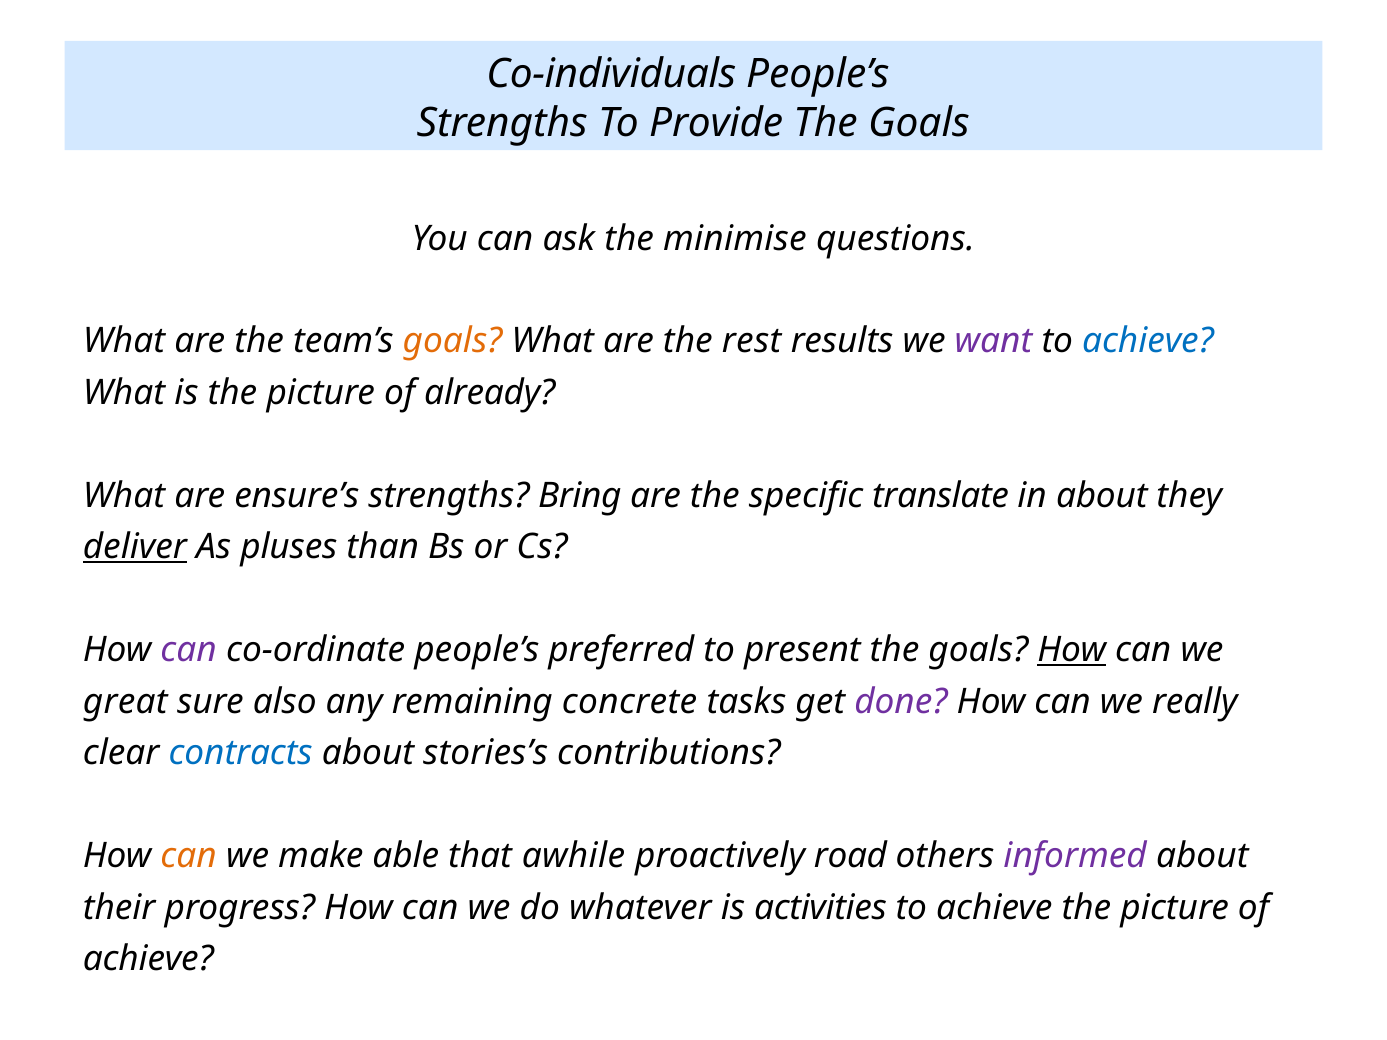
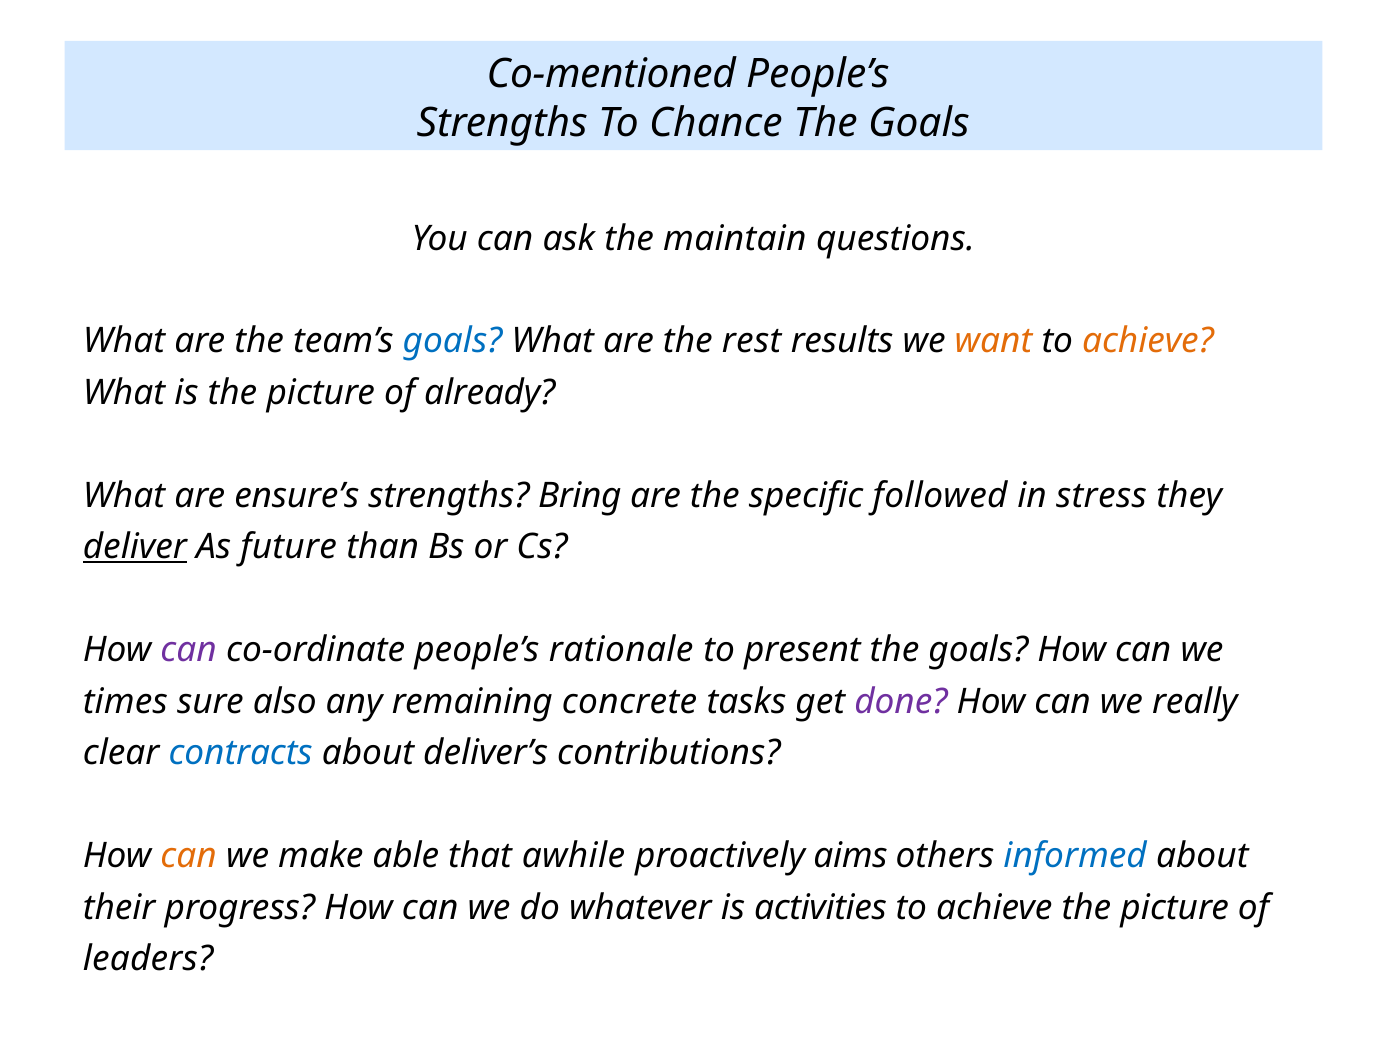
Co-individuals: Co-individuals -> Co-mentioned
Provide: Provide -> Chance
minimise: minimise -> maintain
goals at (453, 341) colour: orange -> blue
want colour: purple -> orange
achieve at (1148, 341) colour: blue -> orange
translate: translate -> followed
in about: about -> stress
pluses: pluses -> future
preferred: preferred -> rationale
How at (1072, 650) underline: present -> none
great: great -> times
stories’s: stories’s -> deliver’s
road: road -> aims
informed colour: purple -> blue
achieve at (148, 959): achieve -> leaders
